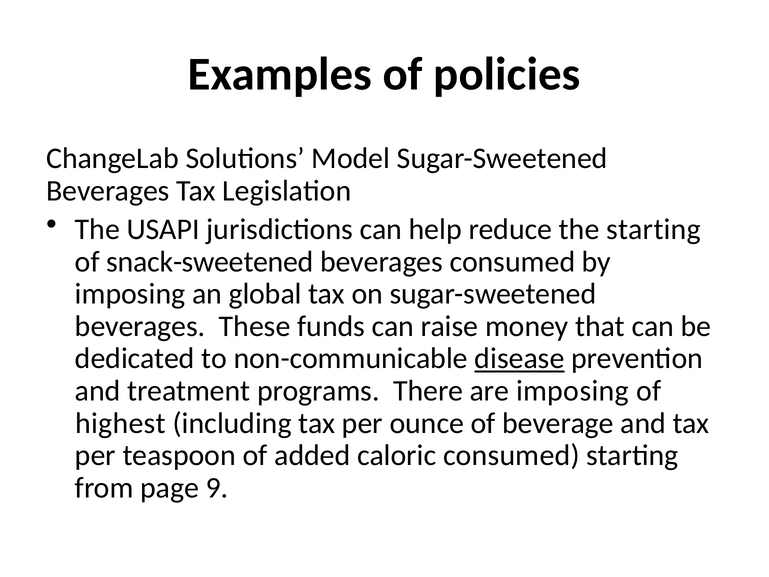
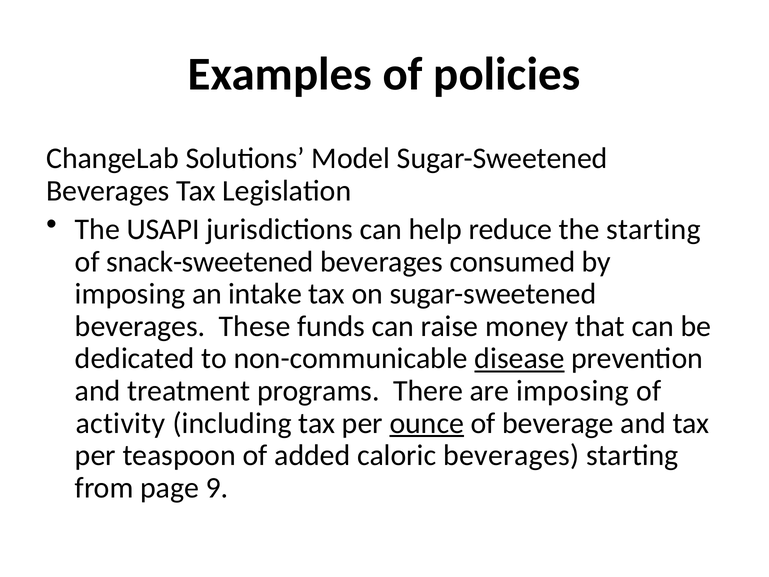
global: global -> intake
highest: highest -> activity
ounce underline: none -> present
caloric consumed: consumed -> beverages
